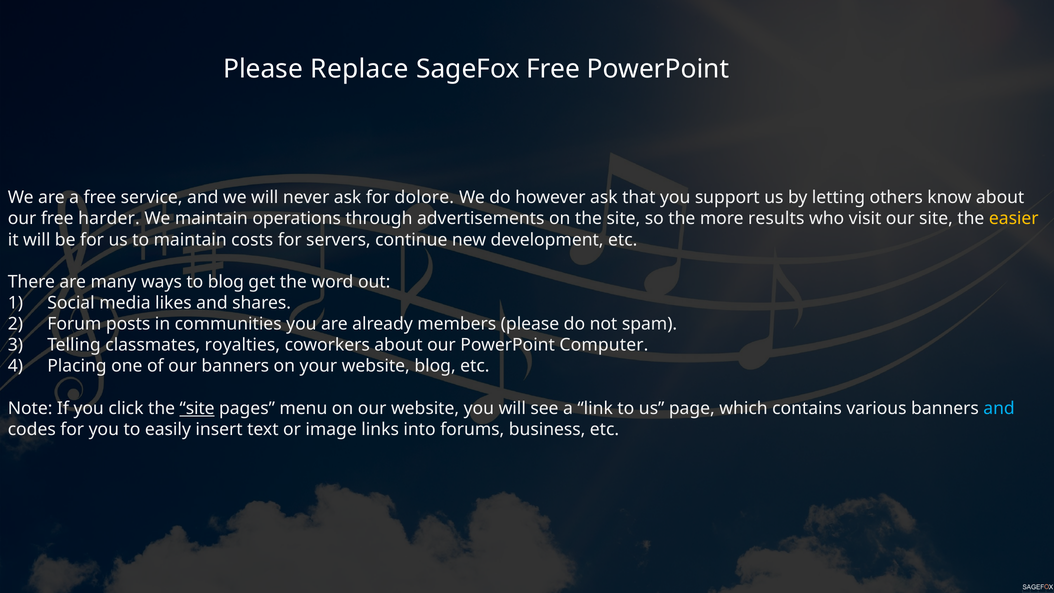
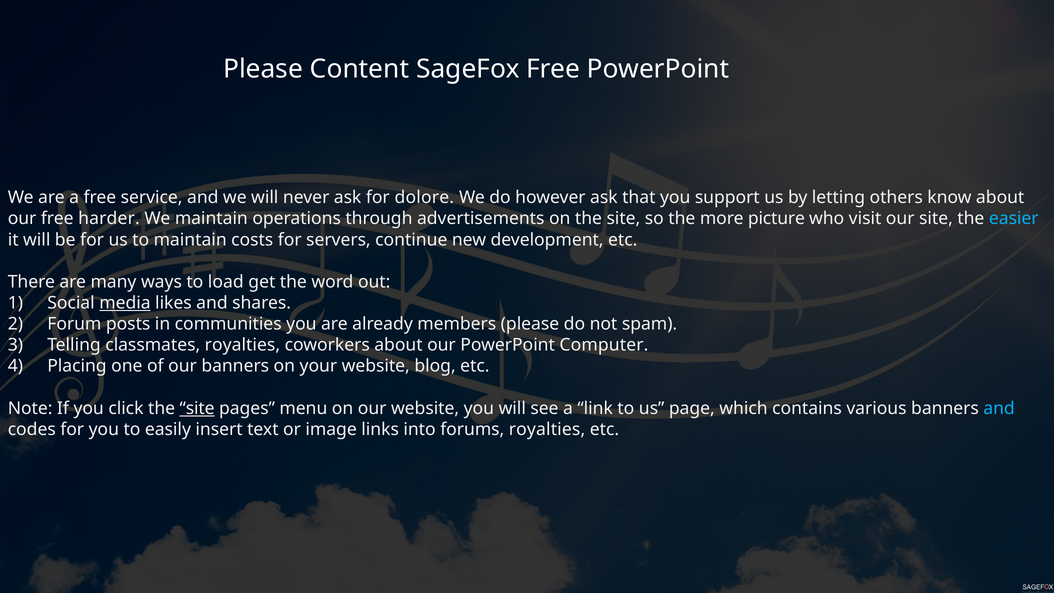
Replace: Replace -> Content
results: results -> picture
easier colour: yellow -> light blue
to blog: blog -> load
media underline: none -> present
forums business: business -> royalties
